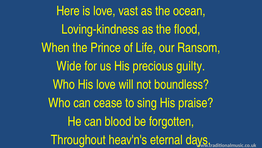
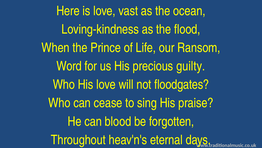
Wide: Wide -> Word
boundless: boundless -> floodgates
